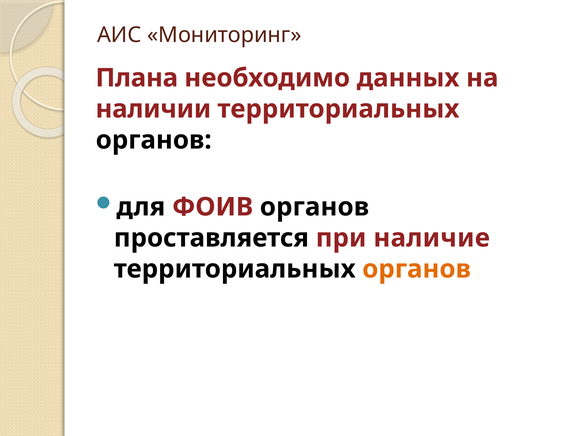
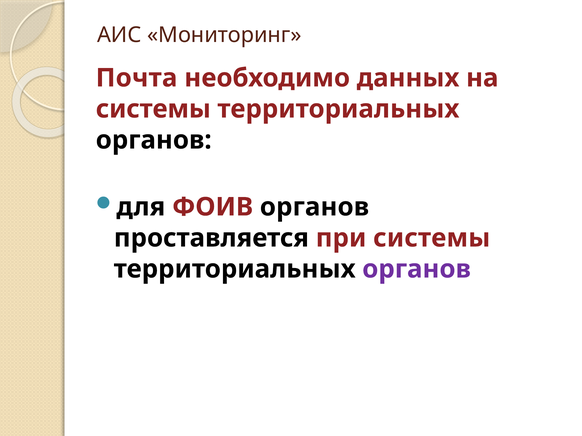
Плана: Плана -> Почта
наличии at (153, 109): наличии -> системы
при наличие: наличие -> системы
органов at (417, 269) colour: orange -> purple
